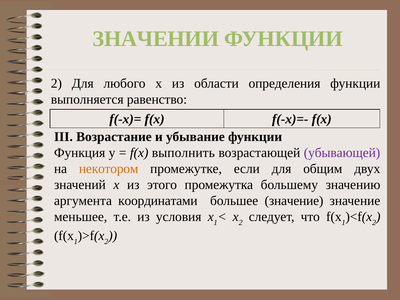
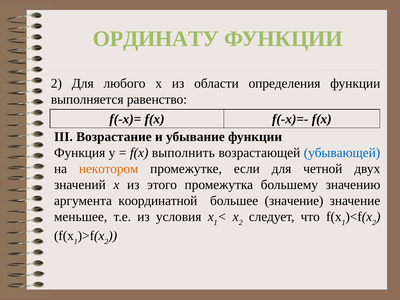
ЗНАЧЕНИИ: ЗНАЧЕНИИ -> ОРДИНАТУ
убывающей colour: purple -> blue
общим: общим -> четной
координатами: координатами -> координатной
